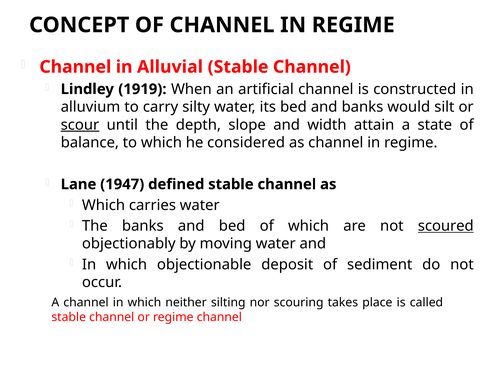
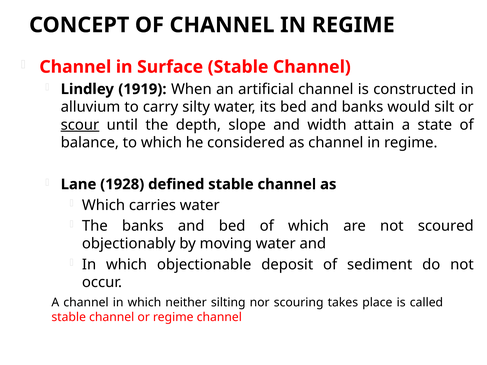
Alluvial: Alluvial -> Surface
1947: 1947 -> 1928
scoured underline: present -> none
